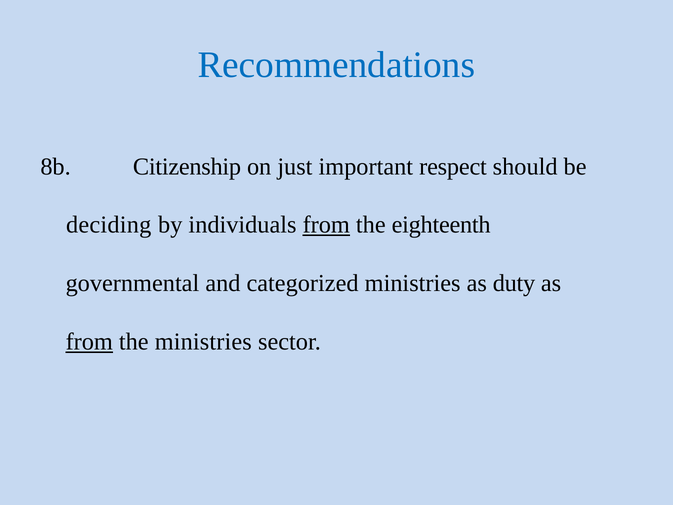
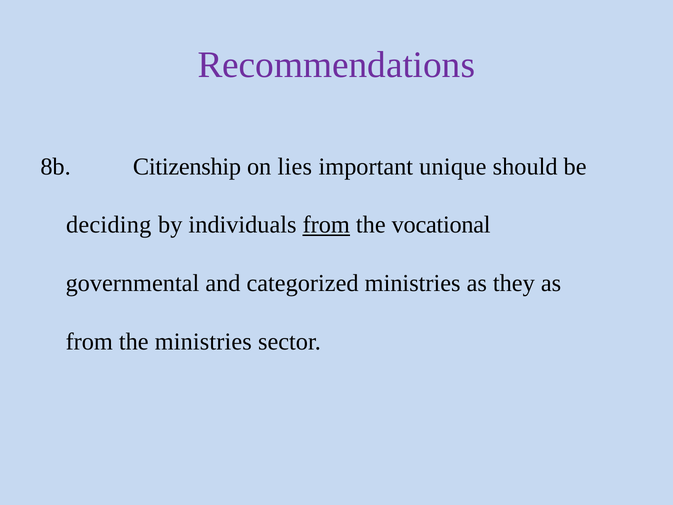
Recommendations colour: blue -> purple
just: just -> lies
respect: respect -> unique
eighteenth: eighteenth -> vocational
duty: duty -> they
from at (89, 341) underline: present -> none
